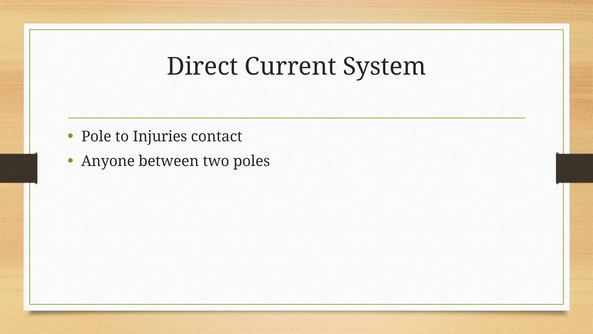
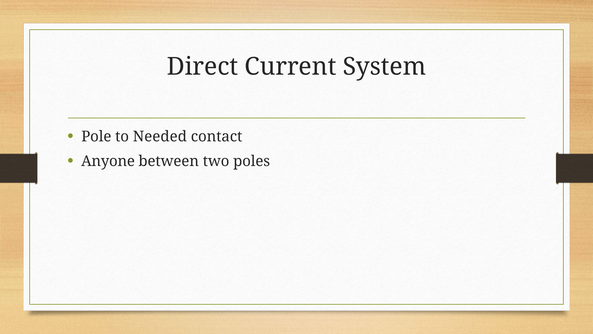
Injuries: Injuries -> Needed
